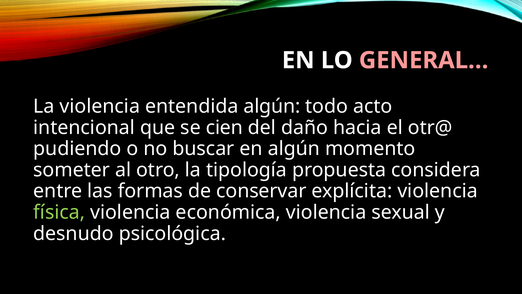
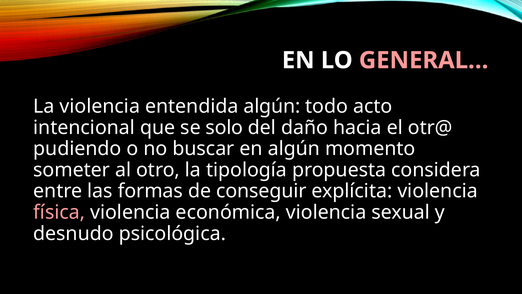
cien: cien -> solo
conservar: conservar -> conseguir
física colour: light green -> pink
